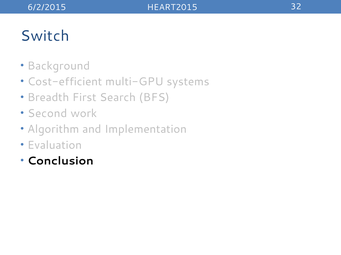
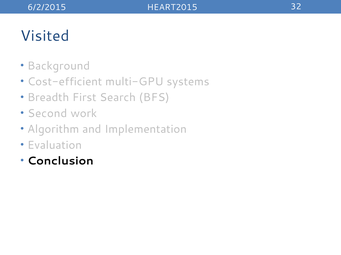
Switch: Switch -> Visited
